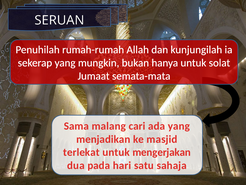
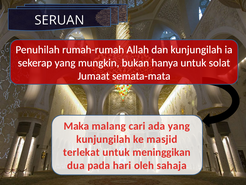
Sama: Sama -> Maka
menjadikan at (103, 139): menjadikan -> kunjungilah
mengerjakan: mengerjakan -> meninggikan
satu: satu -> oleh
